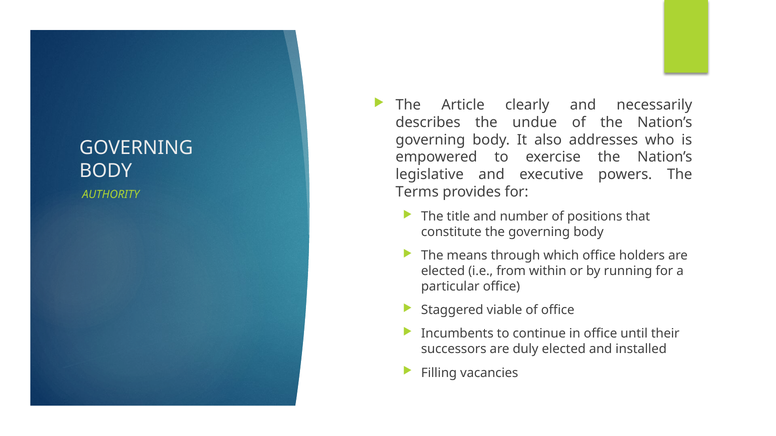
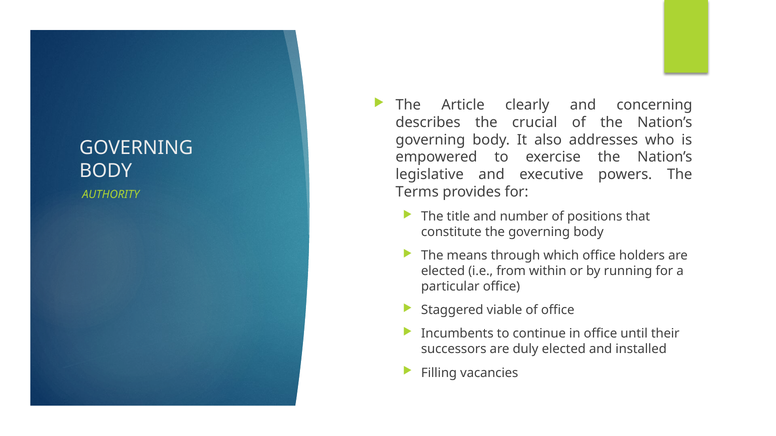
necessarily: necessarily -> concerning
undue: undue -> crucial
